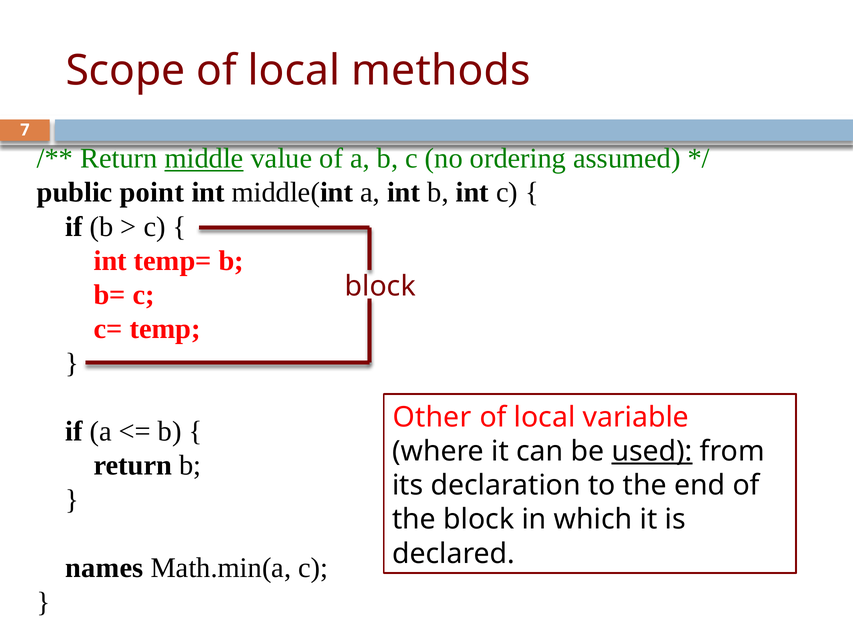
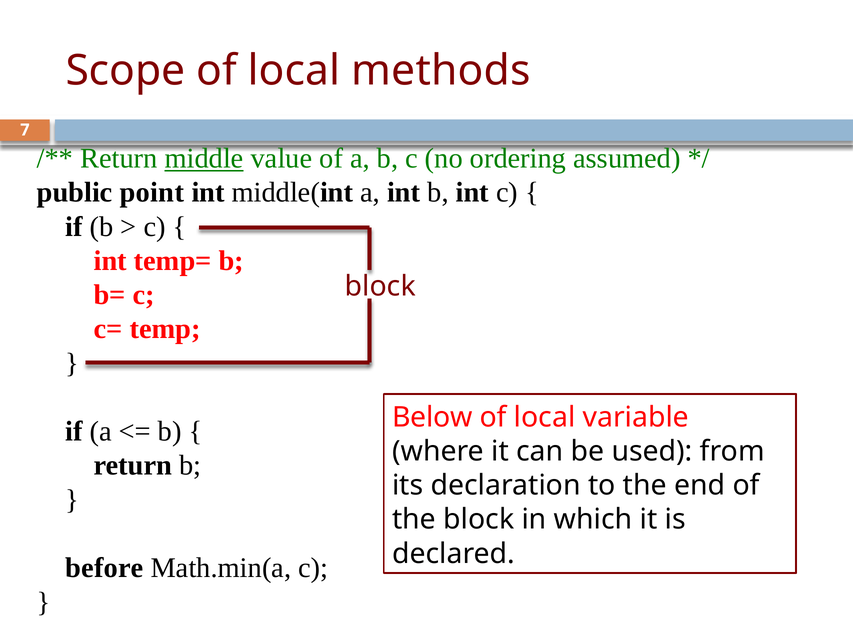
Other: Other -> Below
used underline: present -> none
names: names -> before
